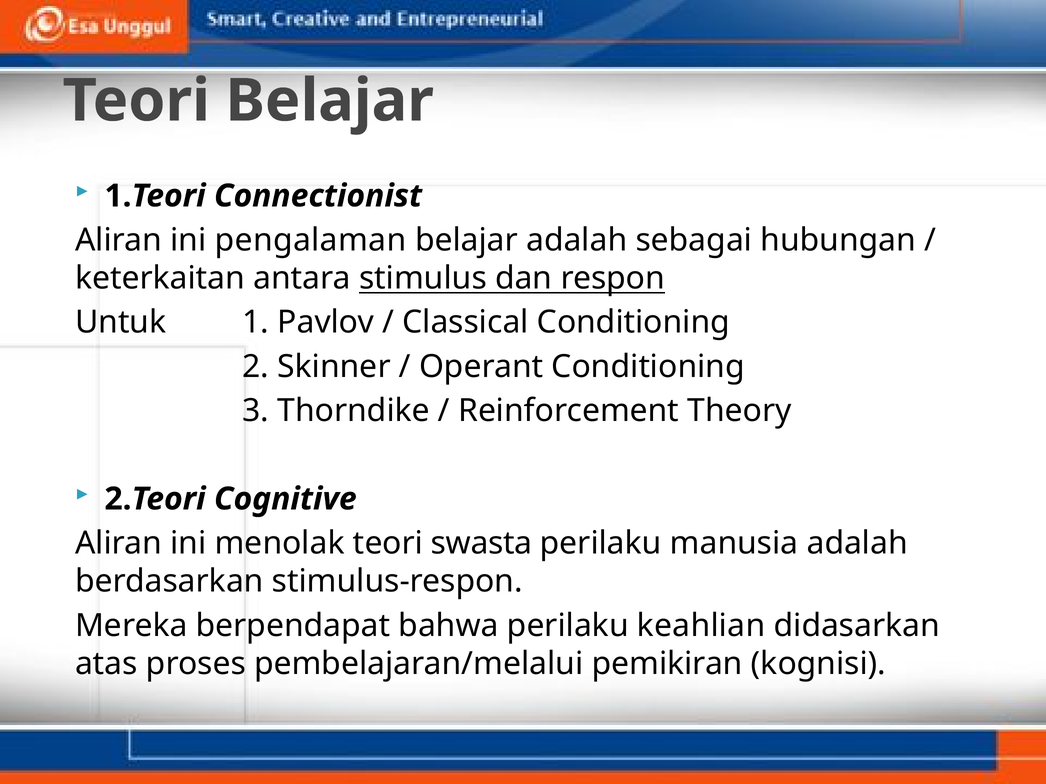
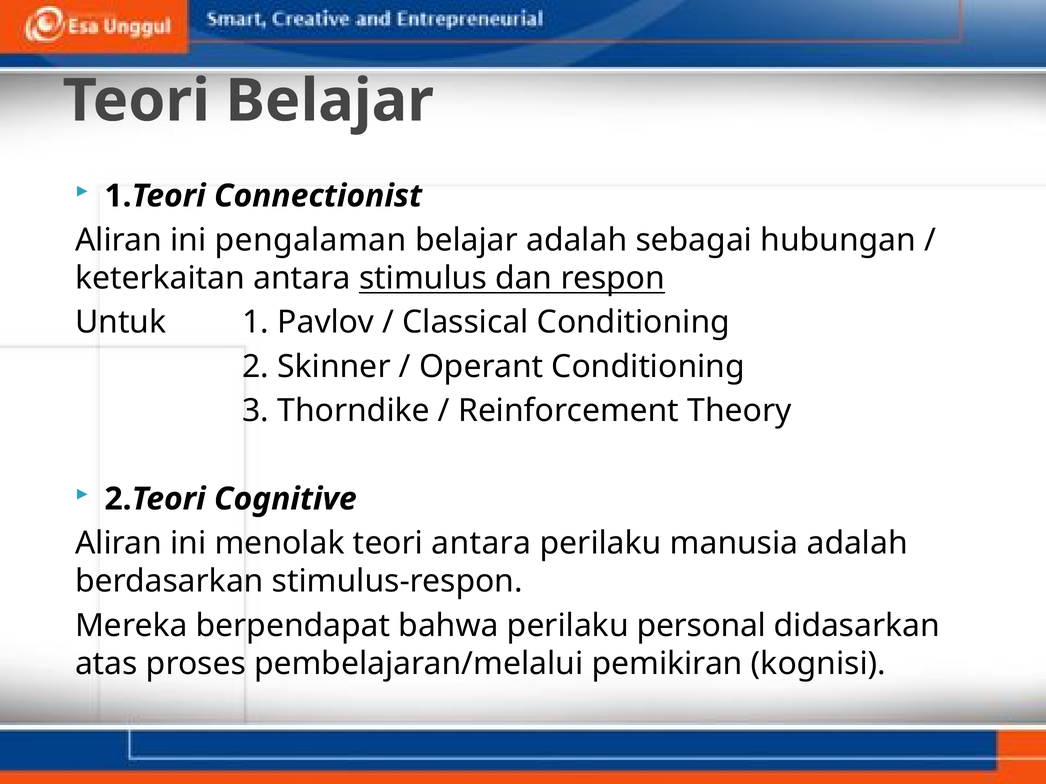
teori swasta: swasta -> antara
keahlian: keahlian -> personal
